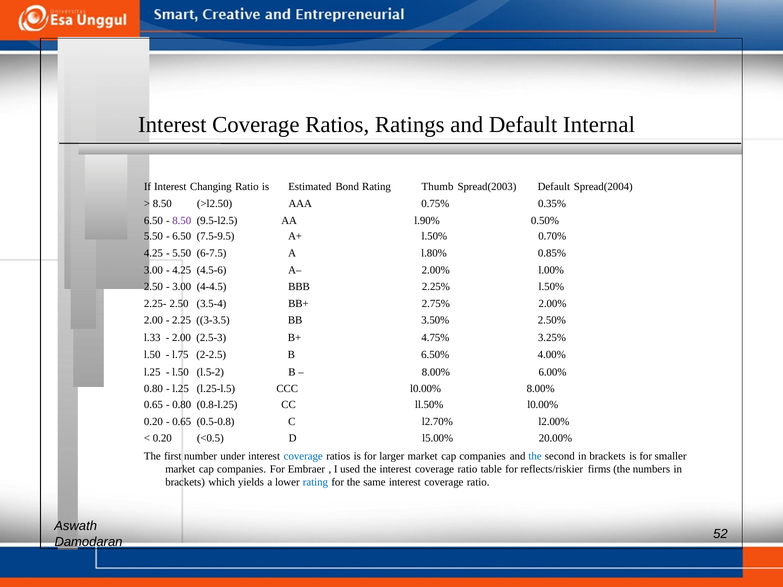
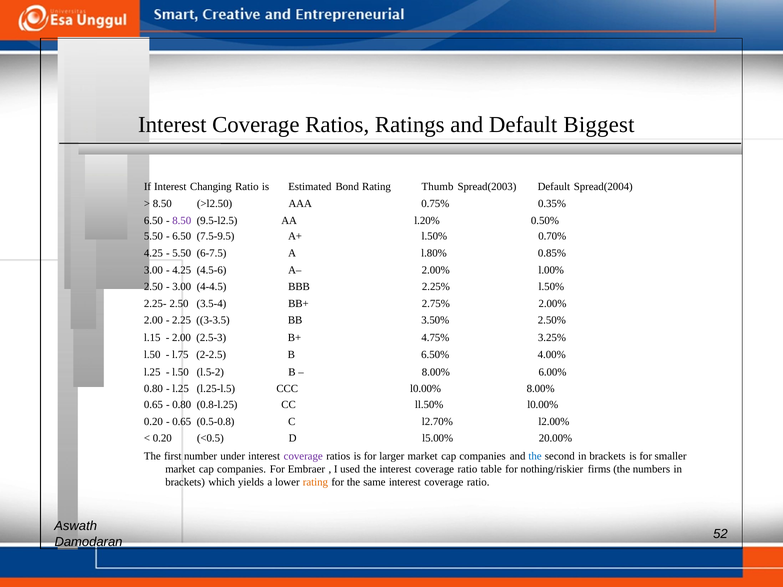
Internal: Internal -> Biggest
l.90%: l.90% -> l.20%
l.33: l.33 -> l.15
coverage at (303, 456) colour: blue -> purple
reflects/riskier: reflects/riskier -> nothing/riskier
rating at (315, 482) colour: blue -> orange
